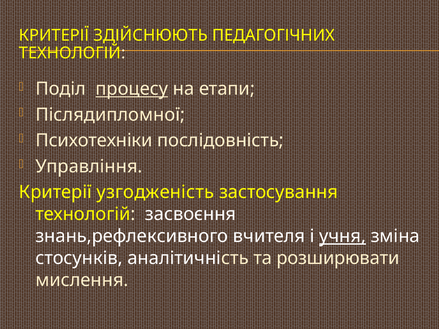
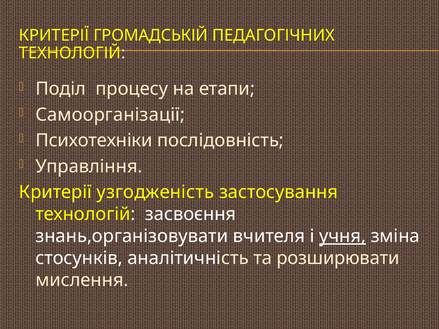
ЗДІЙСНЮЮТЬ: ЗДІЙСНЮЮТЬ -> ГРОМАДСЬКІЙ
процесу underline: present -> none
Післядипломної: Післядипломної -> Самоорганізації
знань,рефлексивного: знань,рефлексивного -> знань,організовувати
